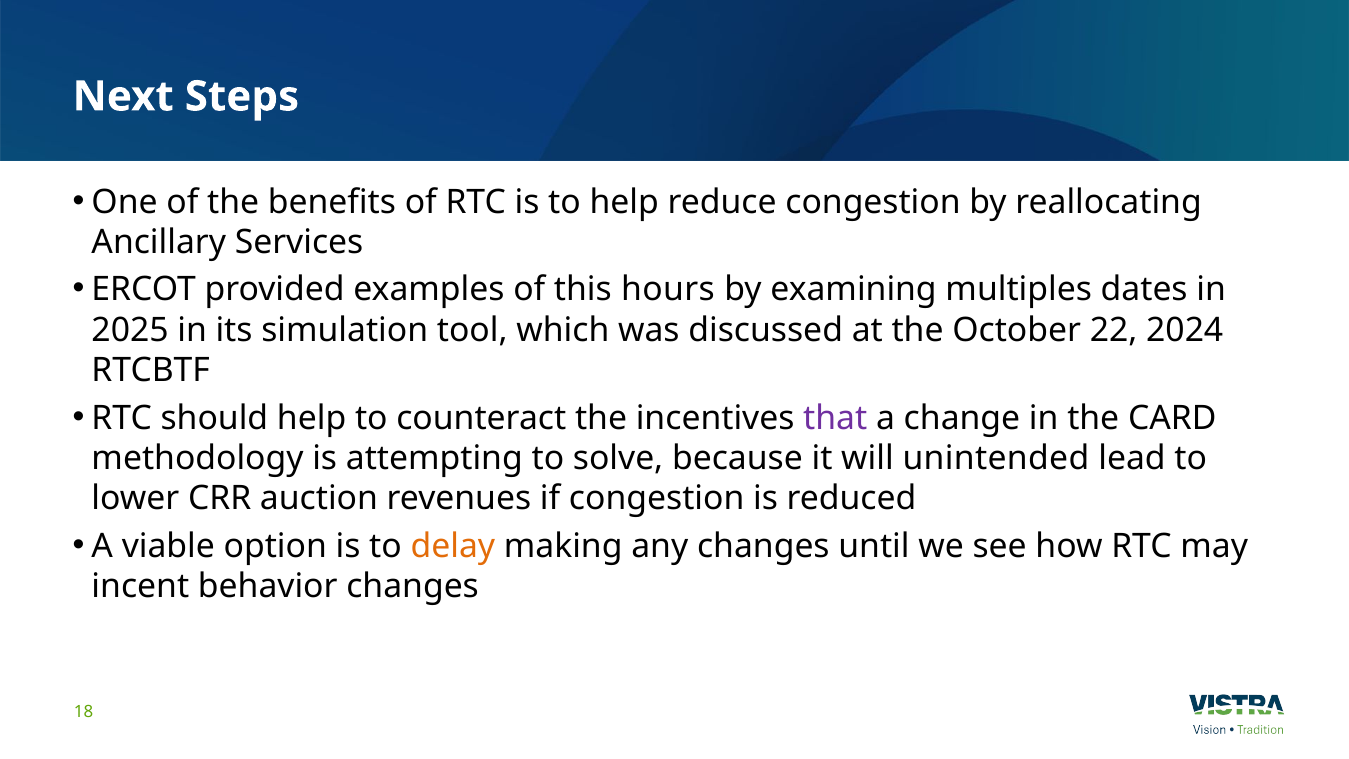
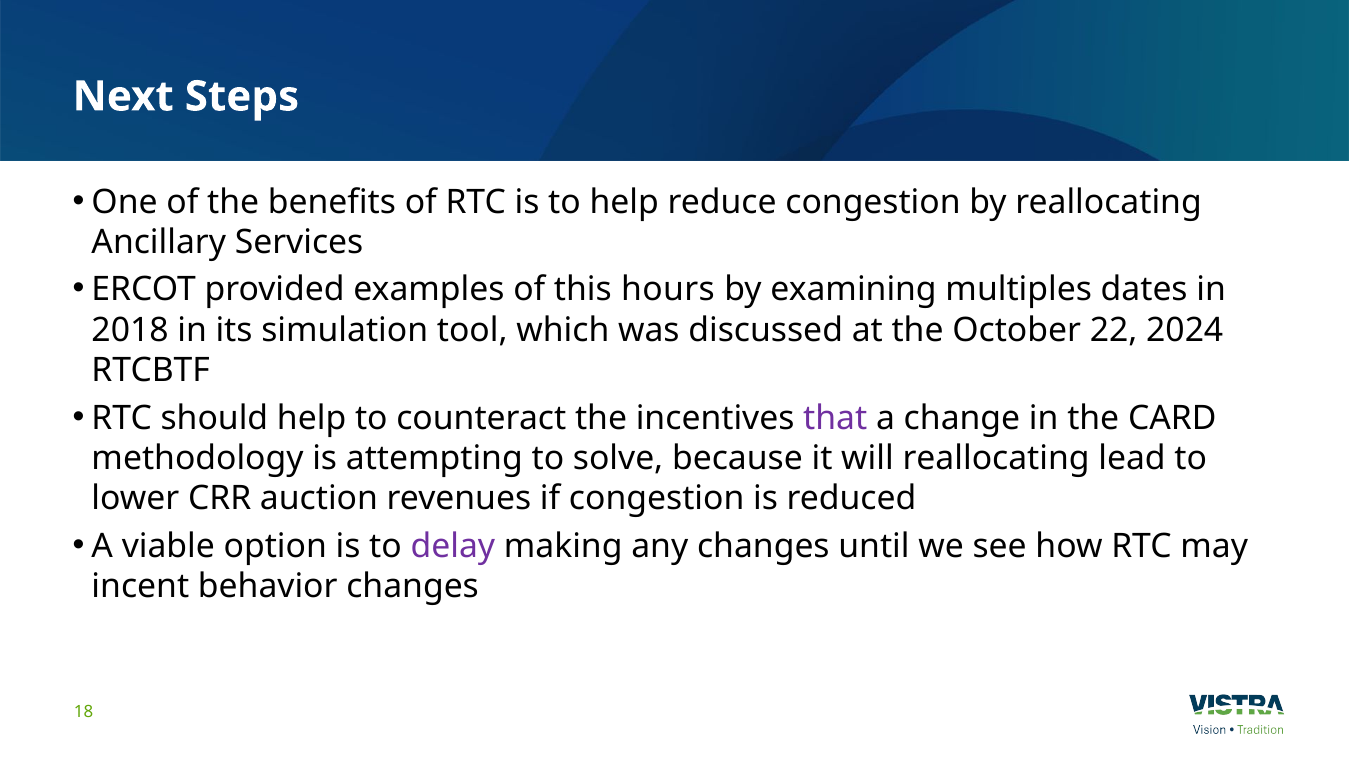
2025: 2025 -> 2018
will unintended: unintended -> reallocating
delay colour: orange -> purple
